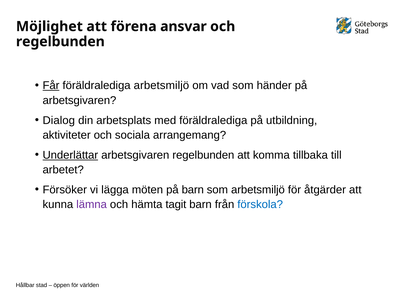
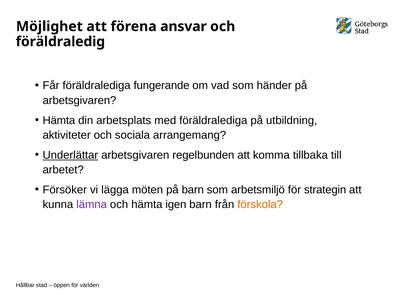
regelbunden at (60, 42): regelbunden -> föräldraledig
Får underline: present -> none
föräldralediga arbetsmiljö: arbetsmiljö -> fungerande
Dialog at (59, 120): Dialog -> Hämta
åtgärder: åtgärder -> strategin
tagit: tagit -> igen
förskola colour: blue -> orange
